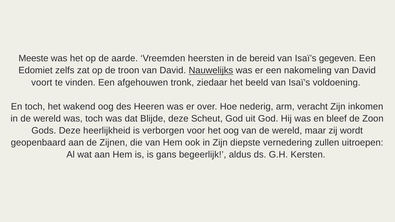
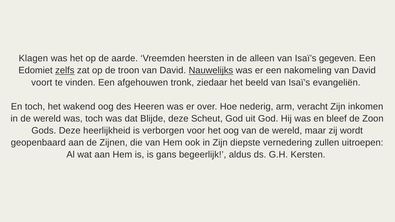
Meeste: Meeste -> Klagen
bereid: bereid -> alleen
zelfs underline: none -> present
voldoening: voldoening -> evangeliën
